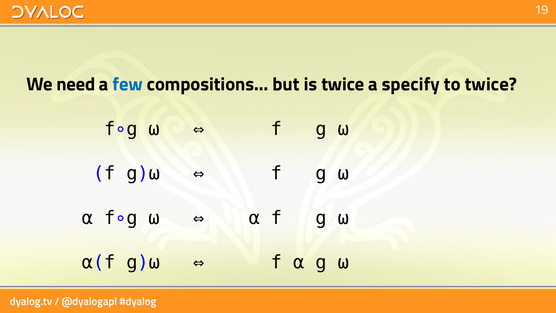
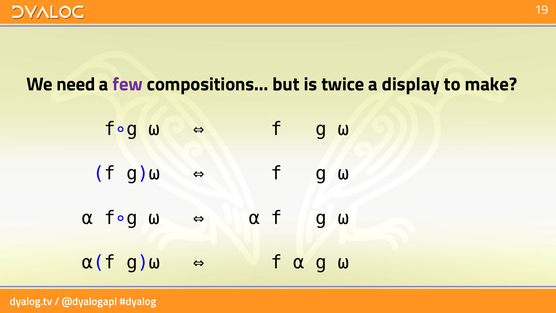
few colour: blue -> purple
specify: specify -> display
to twice: twice -> make
